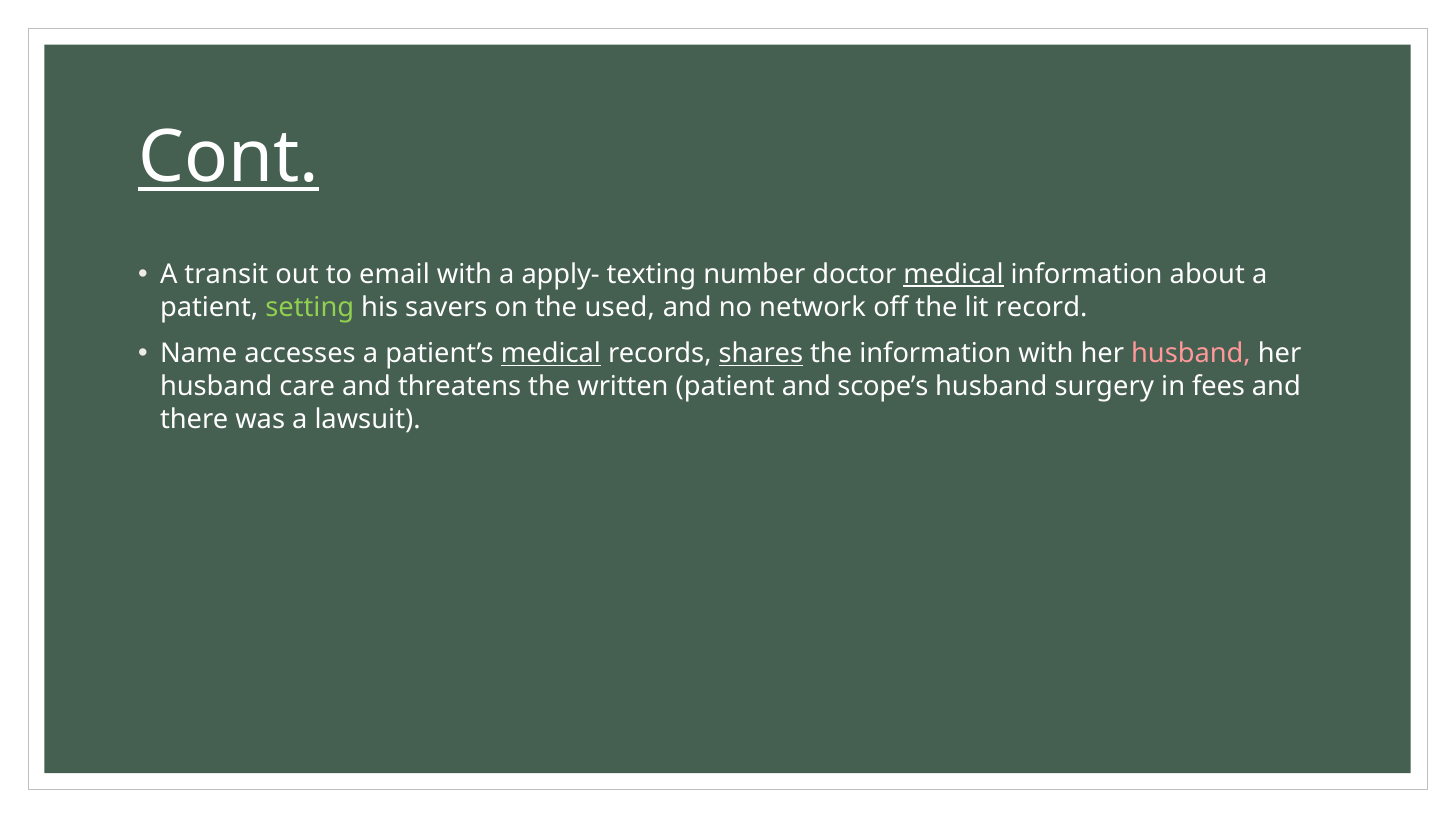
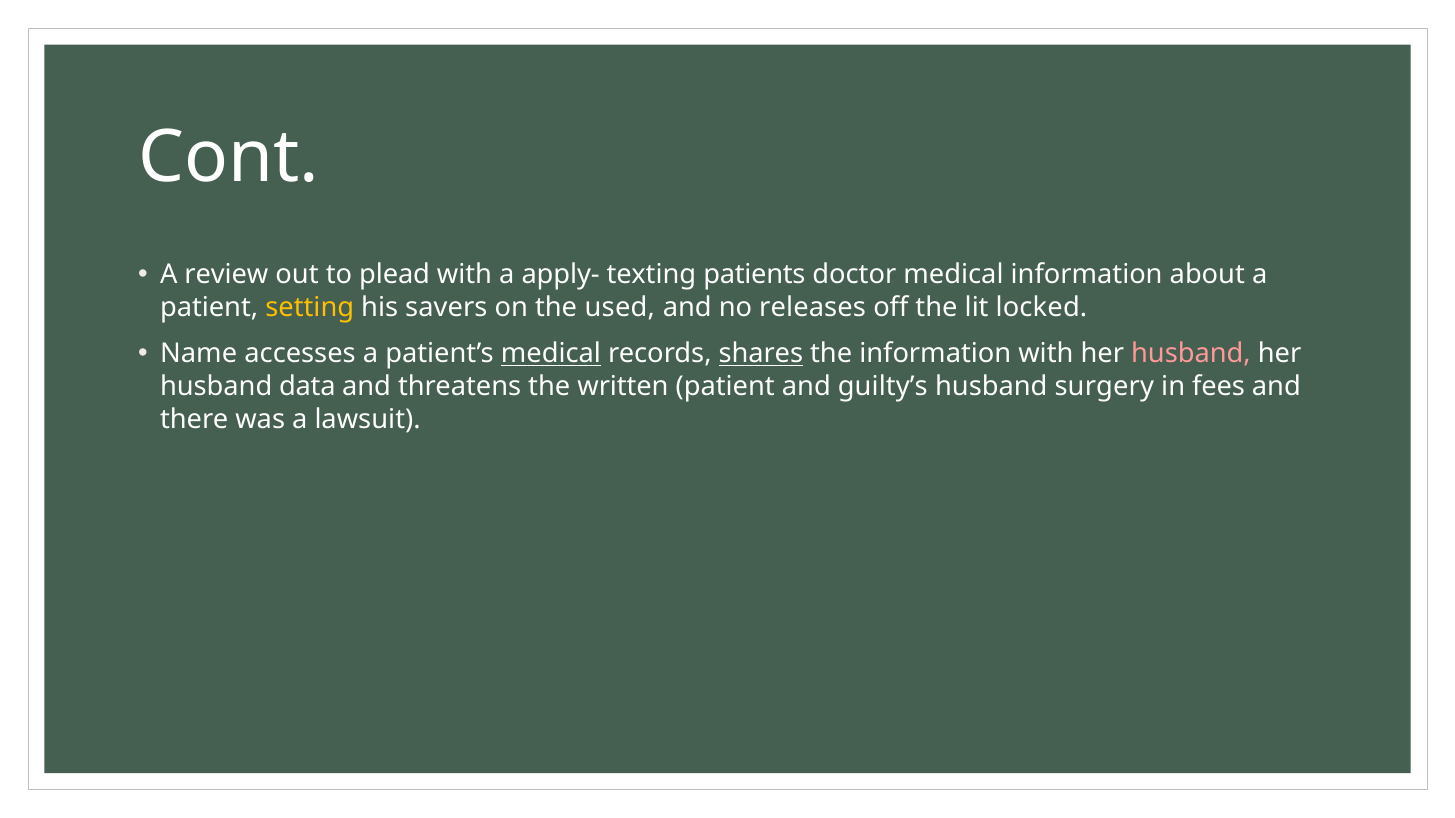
Cont underline: present -> none
transit: transit -> review
email: email -> plead
number: number -> patients
medical at (954, 275) underline: present -> none
setting colour: light green -> yellow
network: network -> releases
record: record -> locked
care: care -> data
scope’s: scope’s -> guilty’s
